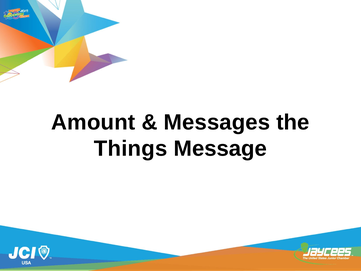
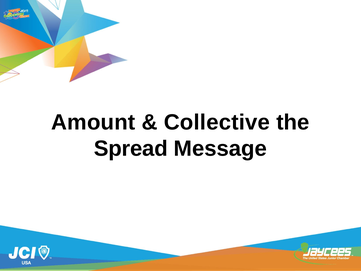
Messages: Messages -> Collective
Things: Things -> Spread
